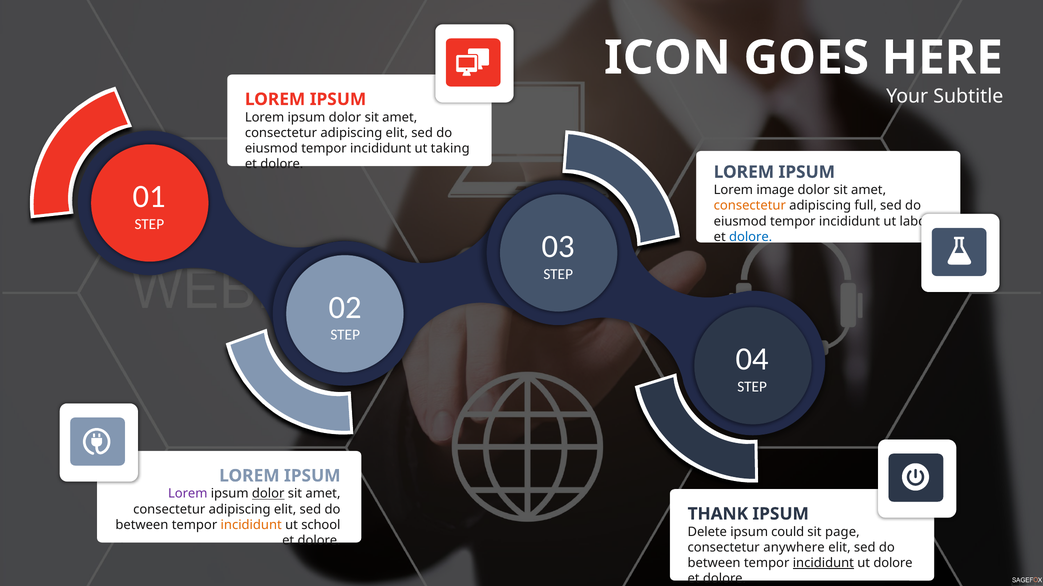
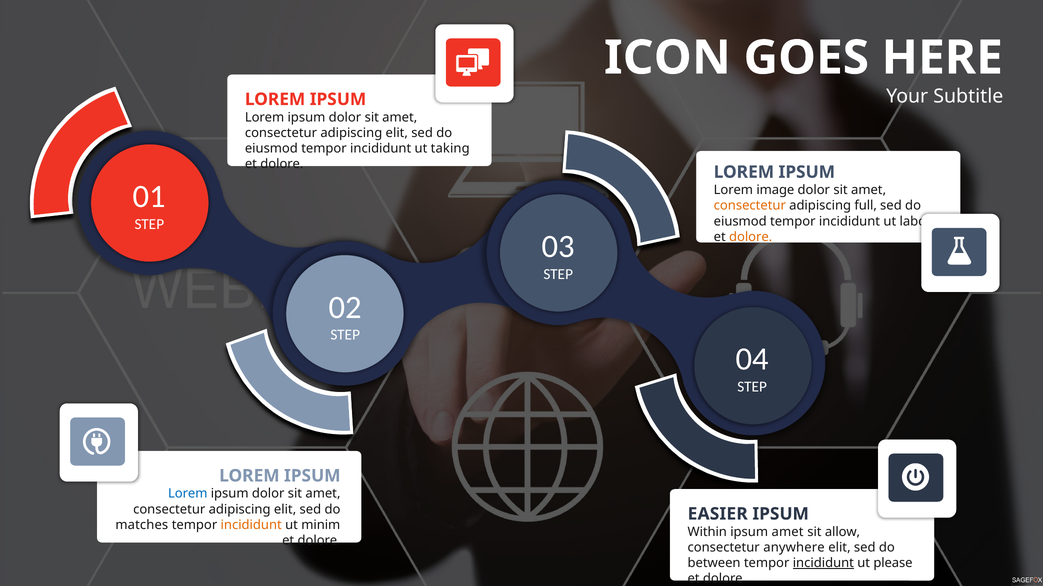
dolore at (751, 237) colour: blue -> orange
Lorem at (188, 494) colour: purple -> blue
dolor at (268, 494) underline: present -> none
THANK: THANK -> EASIER
between at (142, 526): between -> matches
school: school -> minim
Delete: Delete -> Within
ipsum could: could -> amet
page: page -> allow
ut dolore: dolore -> please
